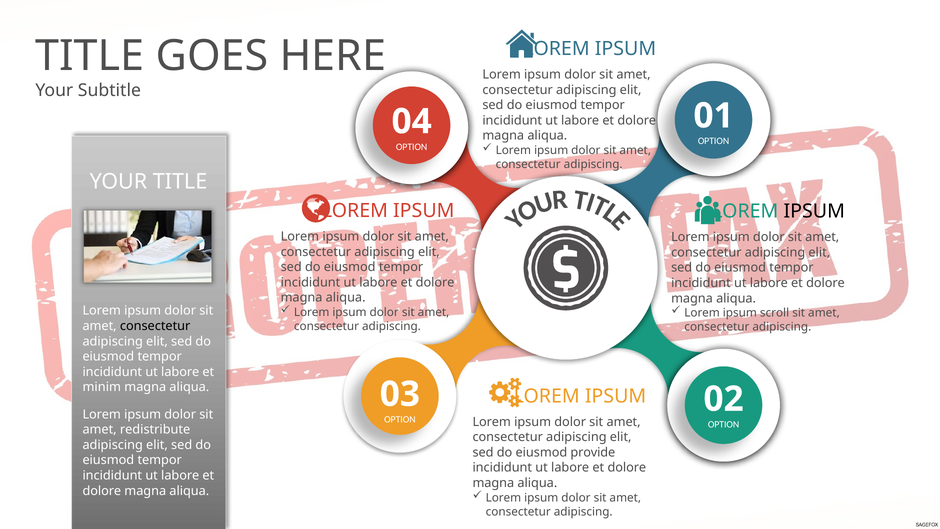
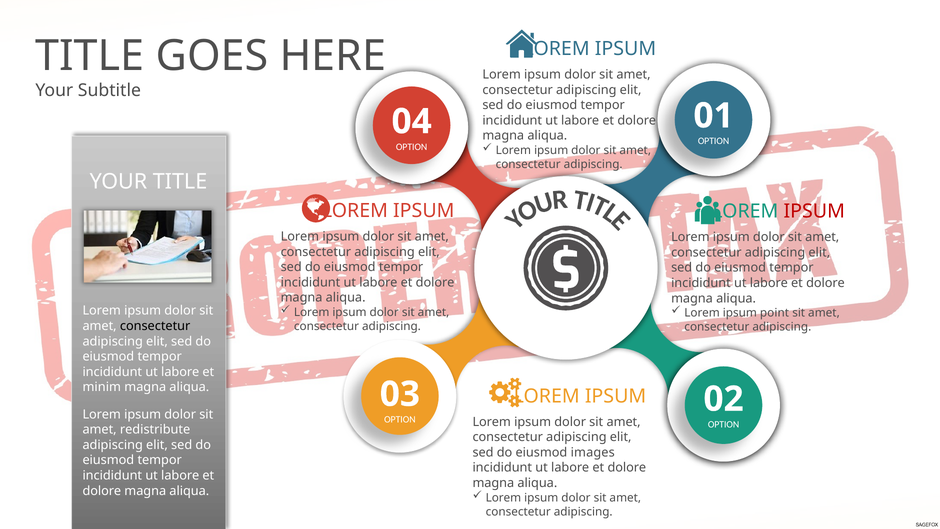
IPSUM at (814, 211) colour: black -> red
scroll: scroll -> point
provide: provide -> images
